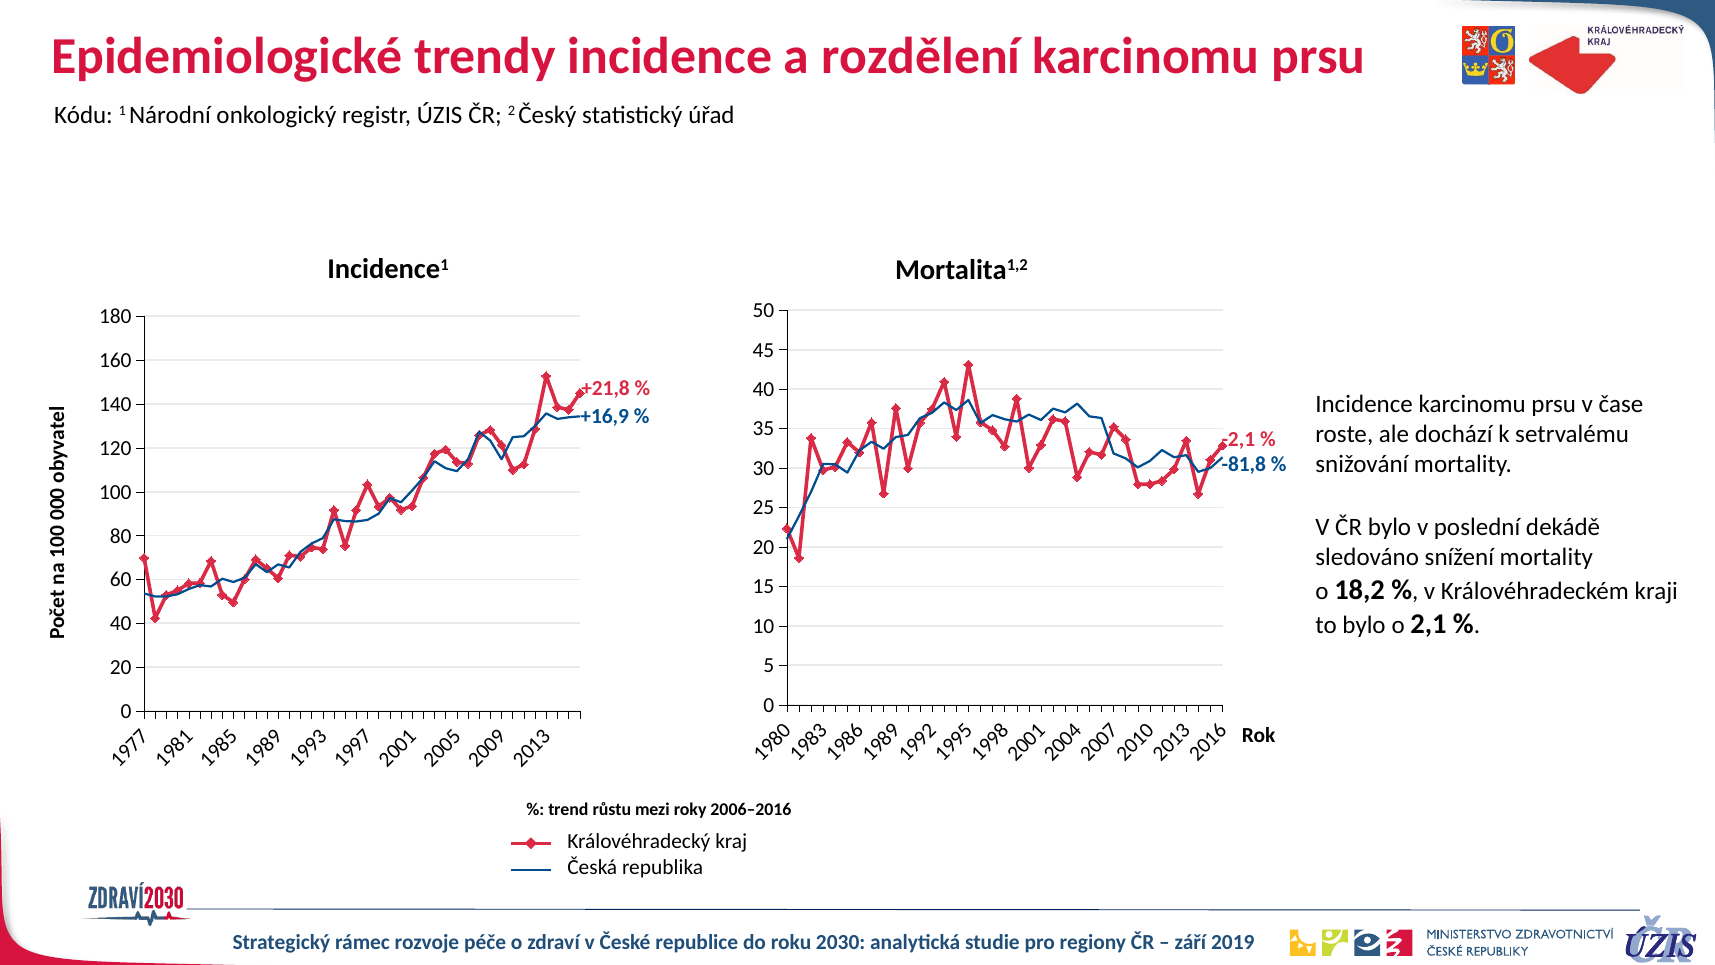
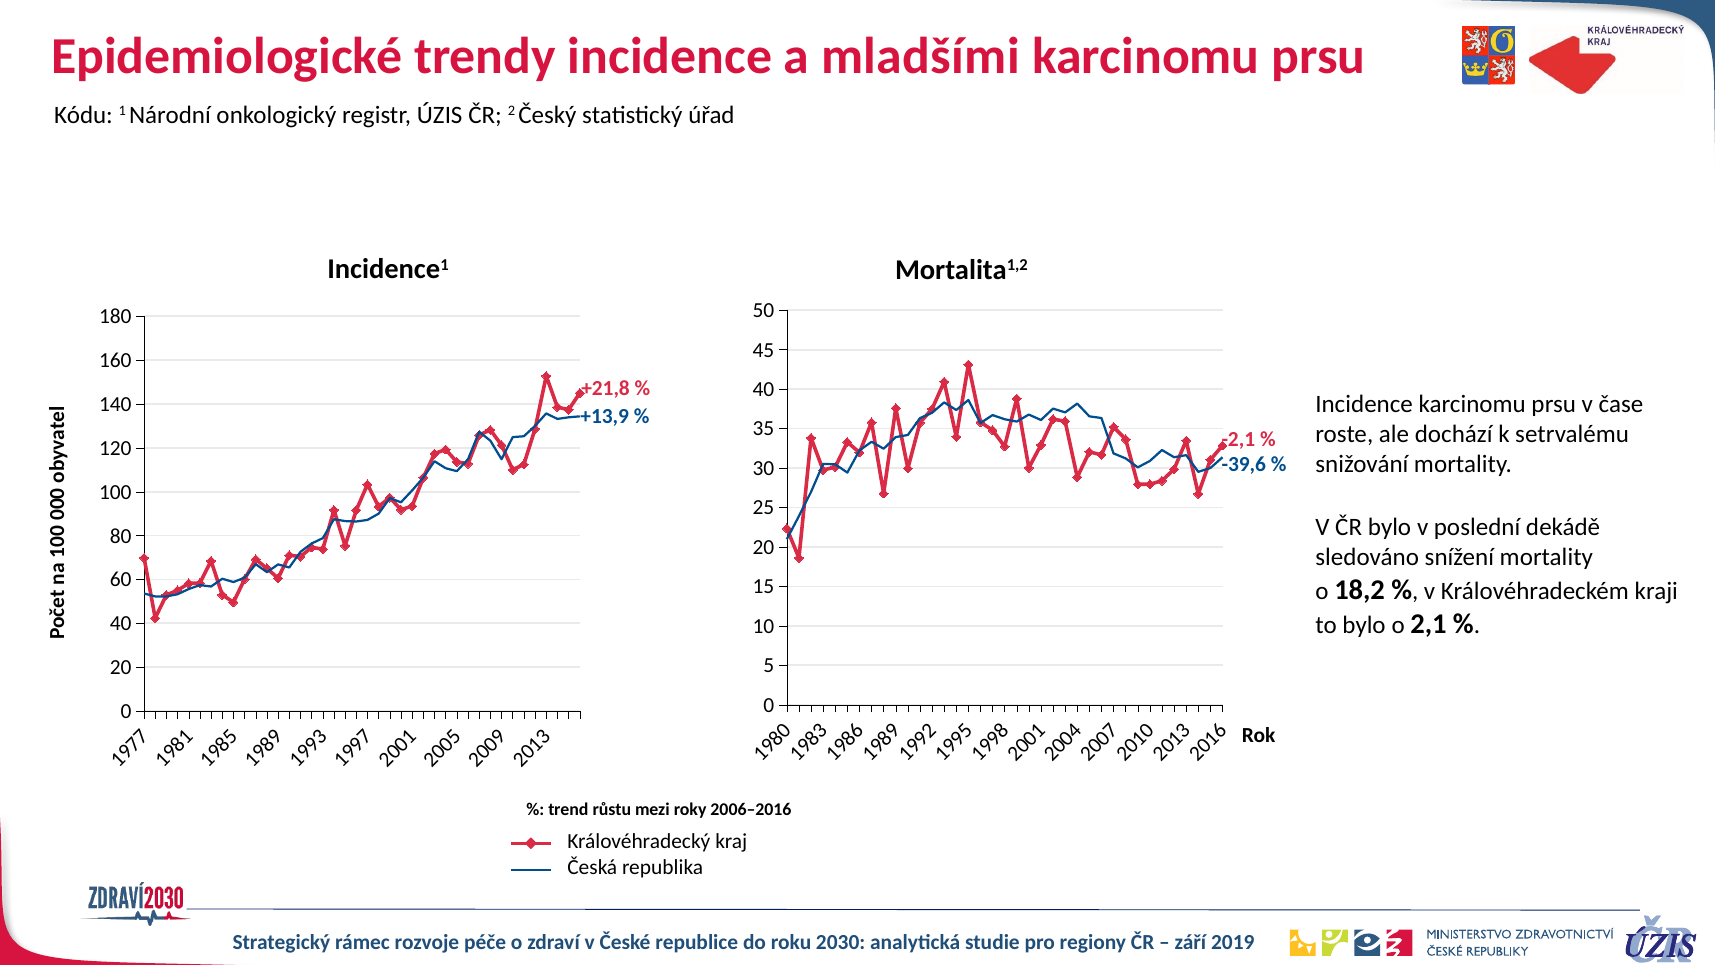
rozdělení: rozdělení -> mladšími
+16,9: +16,9 -> +13,9
-81,8: -81,8 -> -39,6
